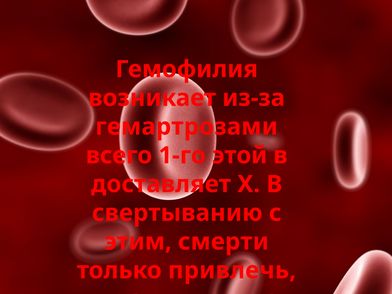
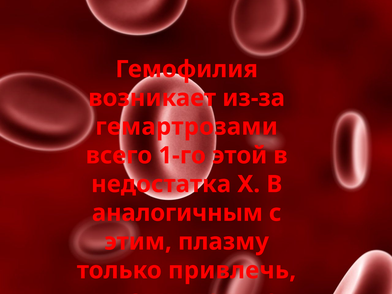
доставляет: доставляет -> недостатка
свертыванию: свертыванию -> аналогичным
смерти: смерти -> плазму
